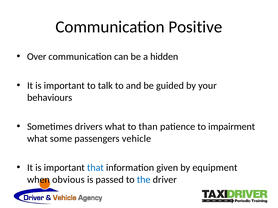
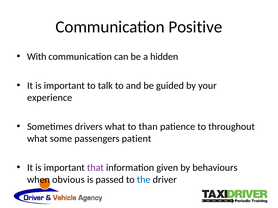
Over: Over -> With
behaviours: behaviours -> experience
impairment: impairment -> throughout
vehicle: vehicle -> patient
that colour: blue -> purple
equipment: equipment -> behaviours
